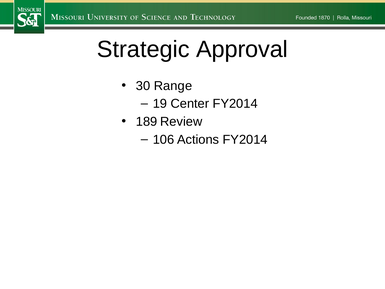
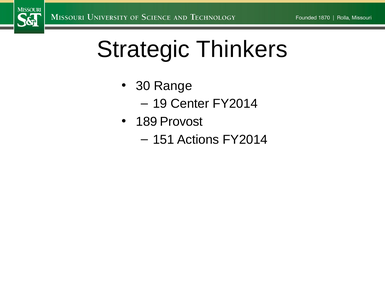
Approval: Approval -> Thinkers
Review: Review -> Provost
106: 106 -> 151
